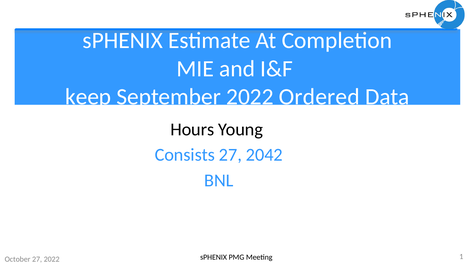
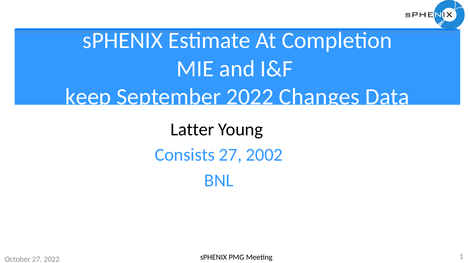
Ordered: Ordered -> Changes
Hours: Hours -> Latter
2042: 2042 -> 2002
